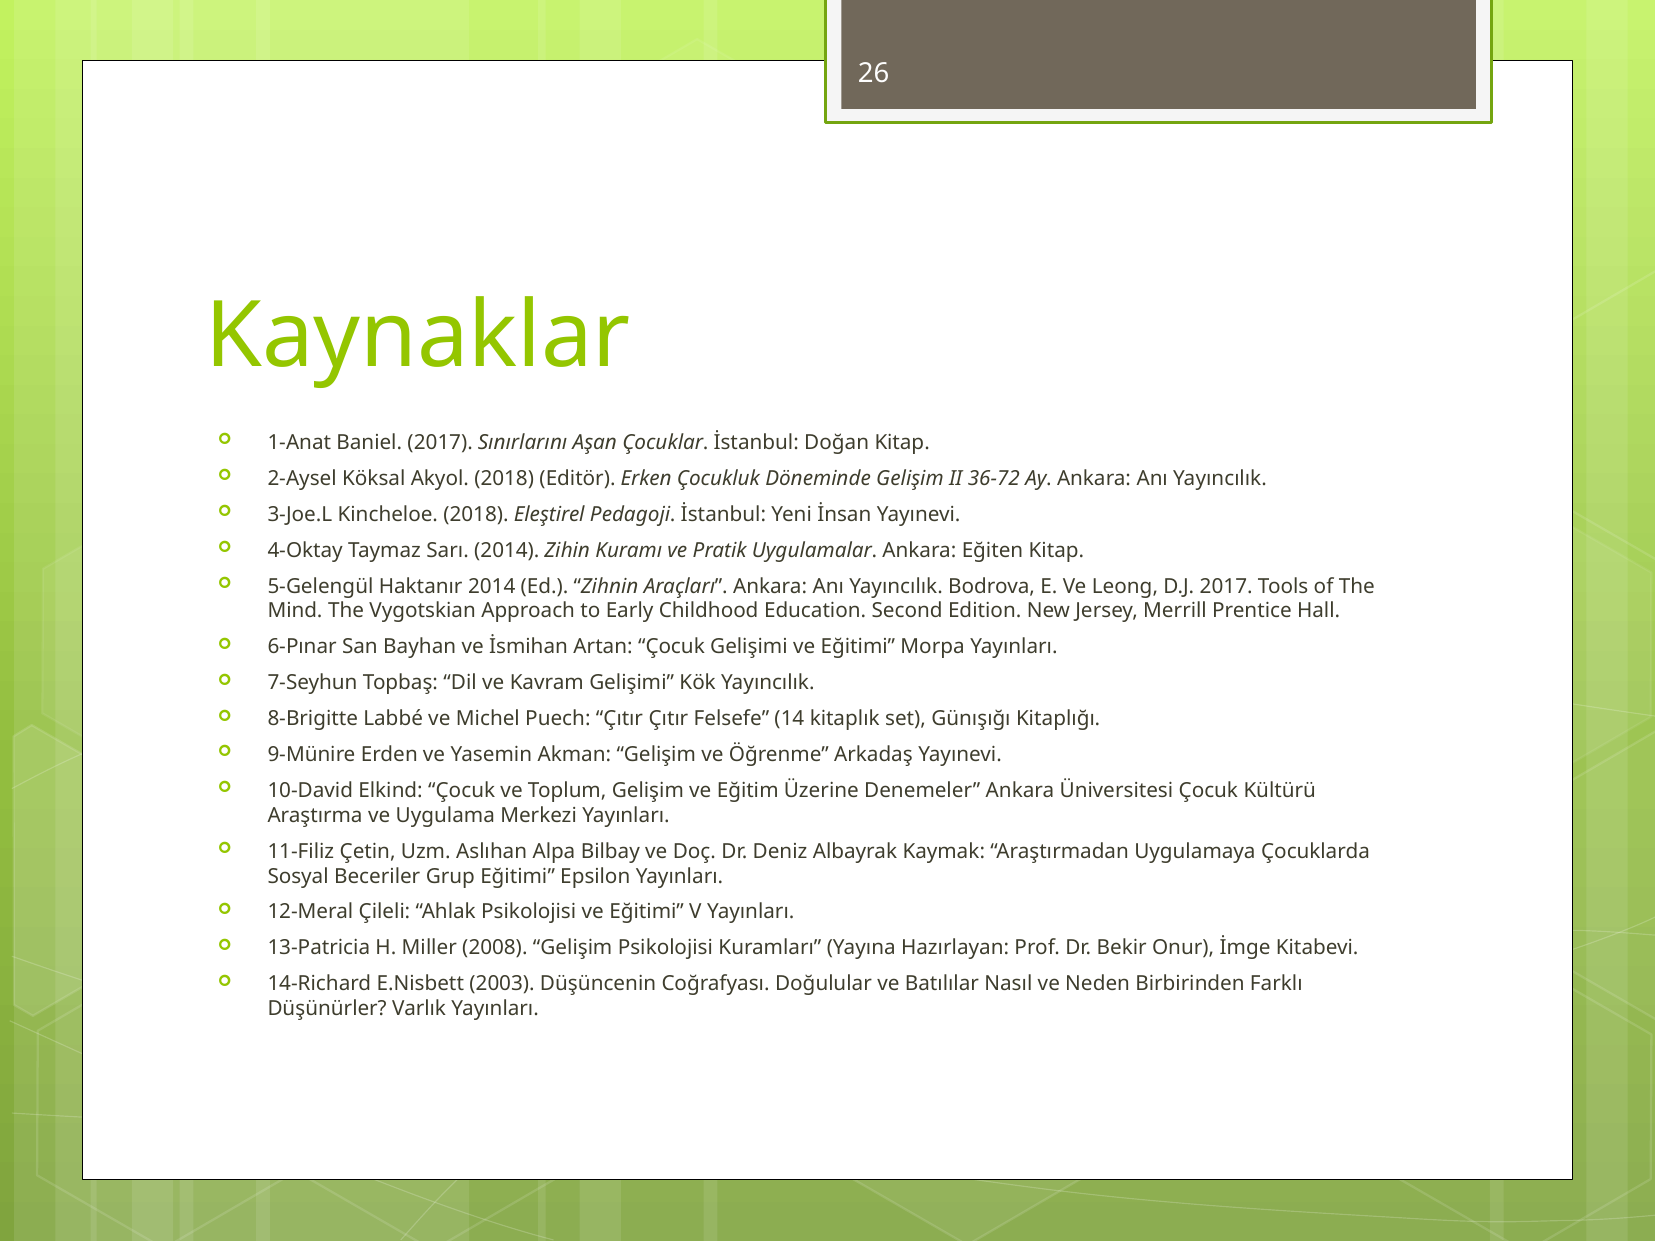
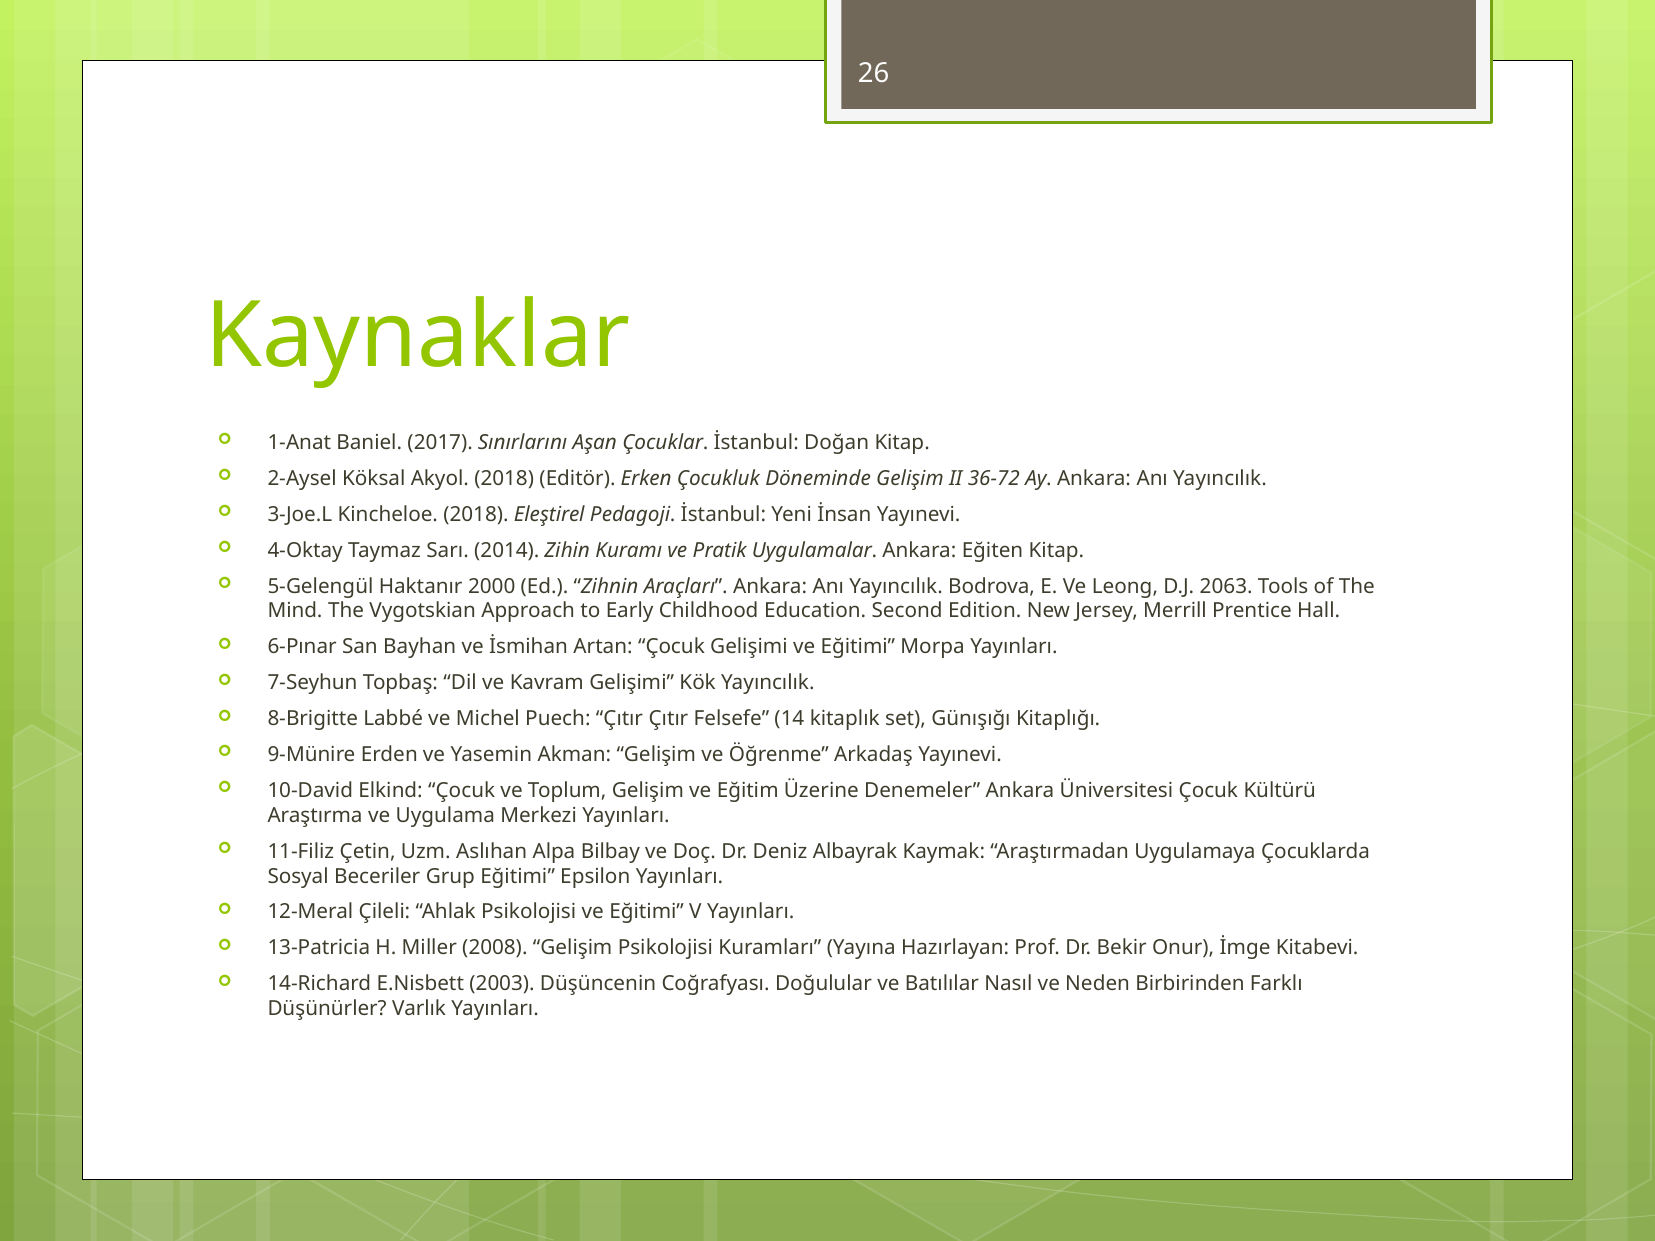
Haktanır 2014: 2014 -> 2000
D.J 2017: 2017 -> 2063
